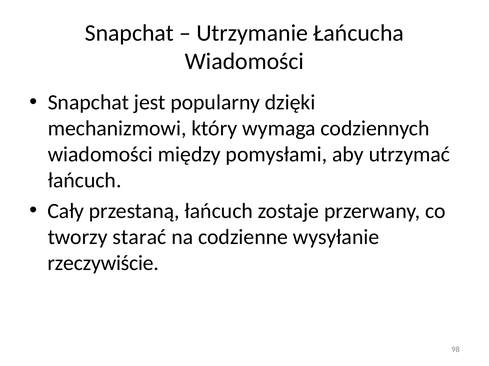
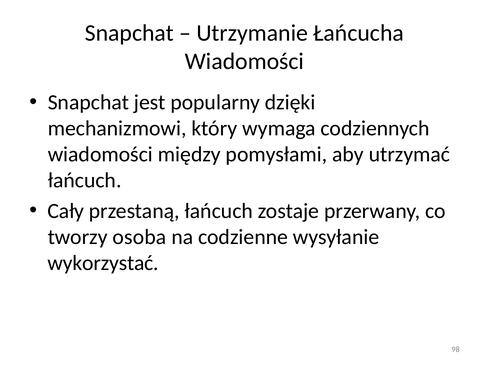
starać: starać -> osoba
rzeczywiście: rzeczywiście -> wykorzystać
